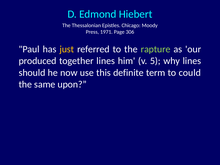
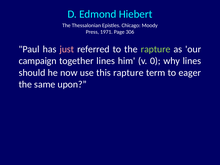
just colour: yellow -> pink
produced: produced -> campaign
5: 5 -> 0
this definite: definite -> rapture
could: could -> eager
